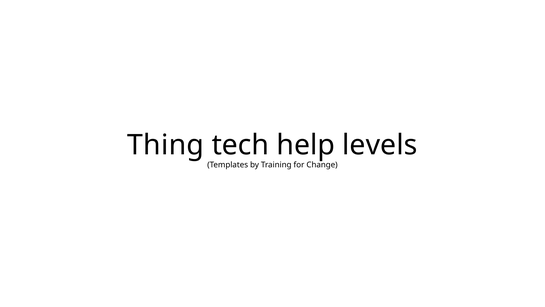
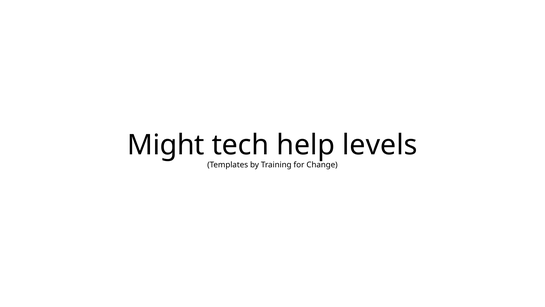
Thing: Thing -> Might
